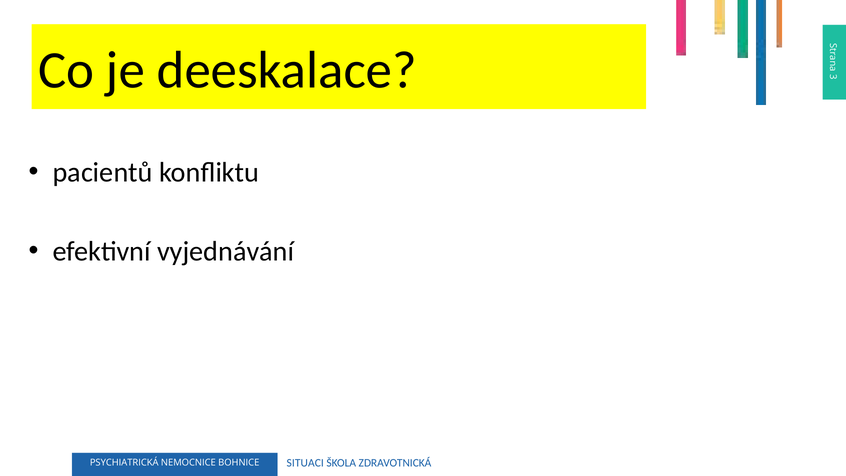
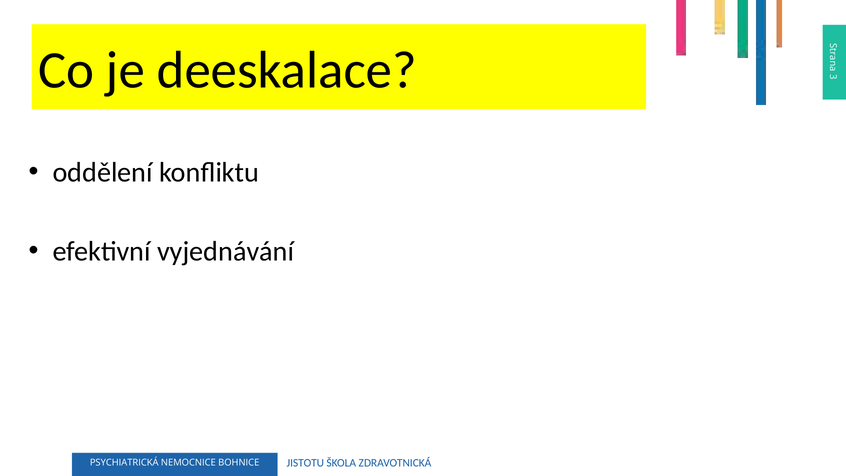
pacientů: pacientů -> oddělení
SITUACI: SITUACI -> JISTOTU
